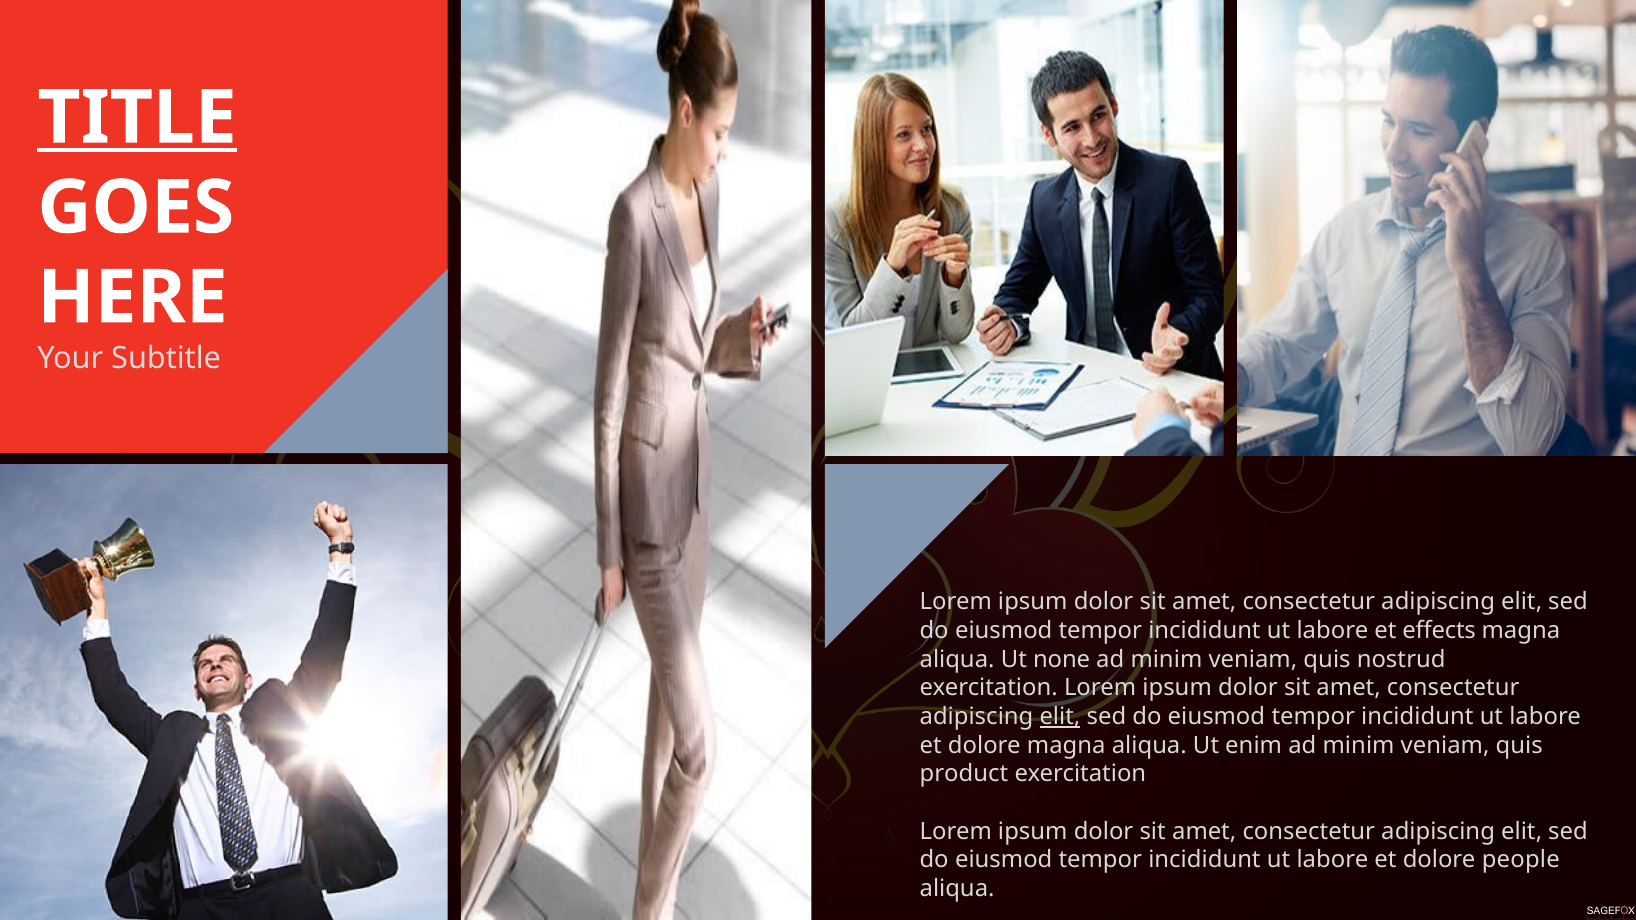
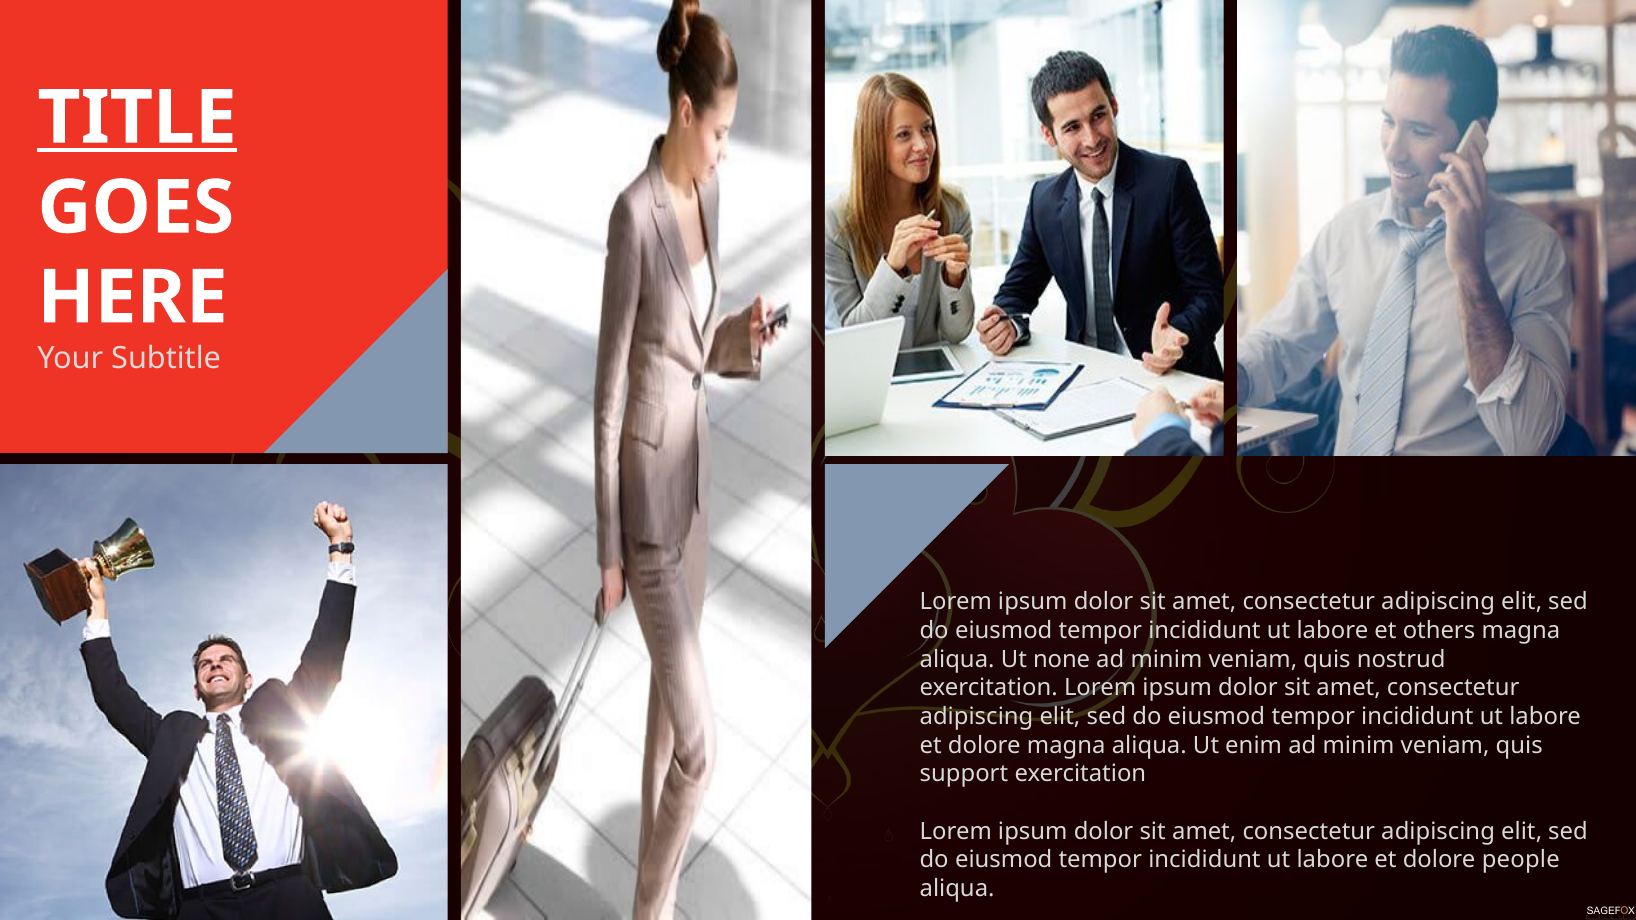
effects: effects -> others
elit at (1060, 717) underline: present -> none
product: product -> support
